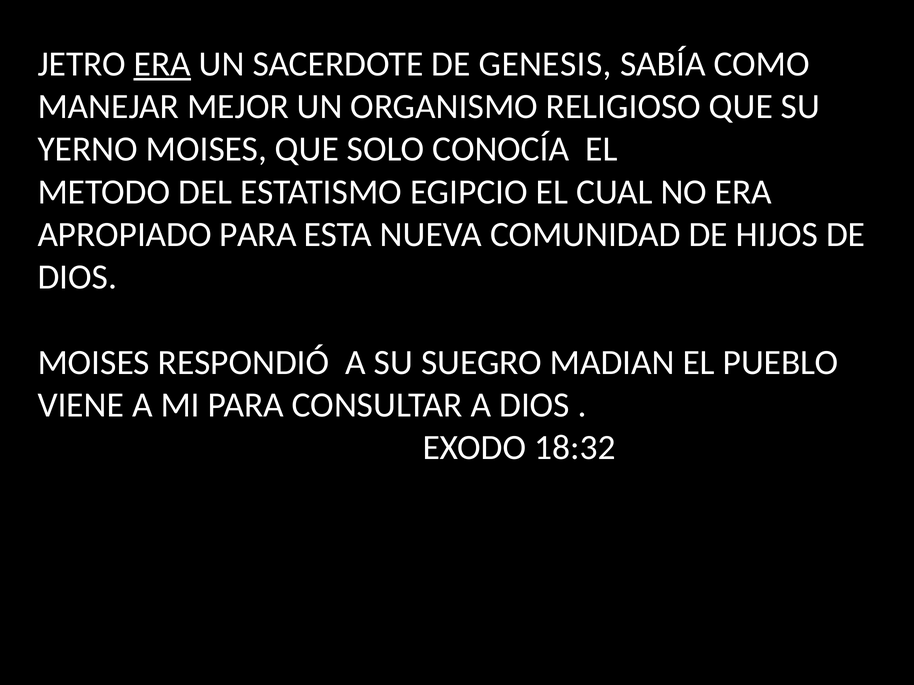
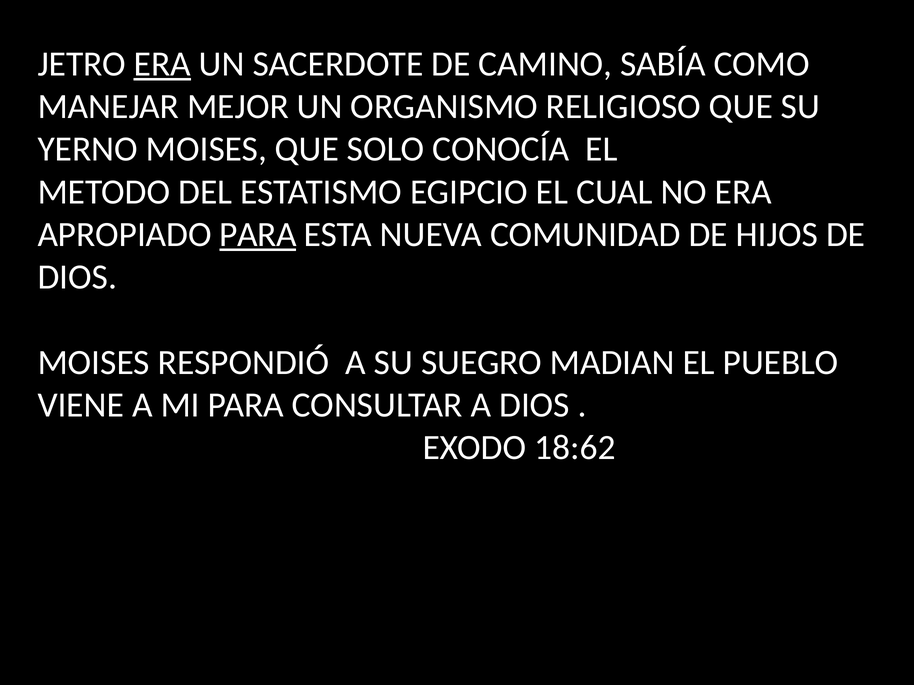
GENESIS: GENESIS -> CAMINO
PARA at (258, 235) underline: none -> present
18:32: 18:32 -> 18:62
